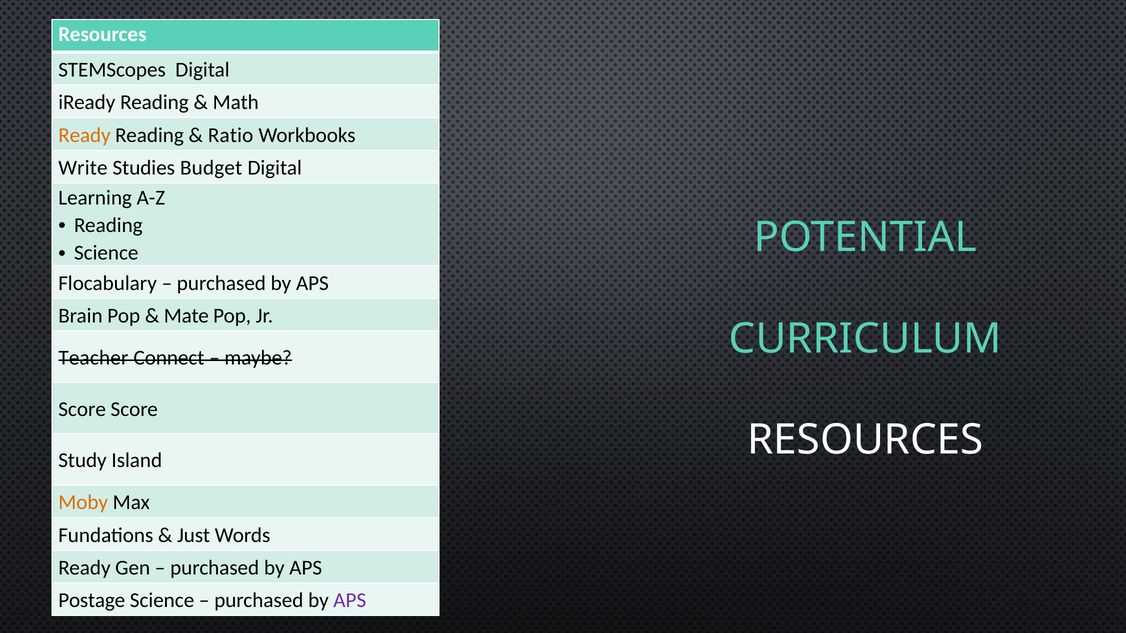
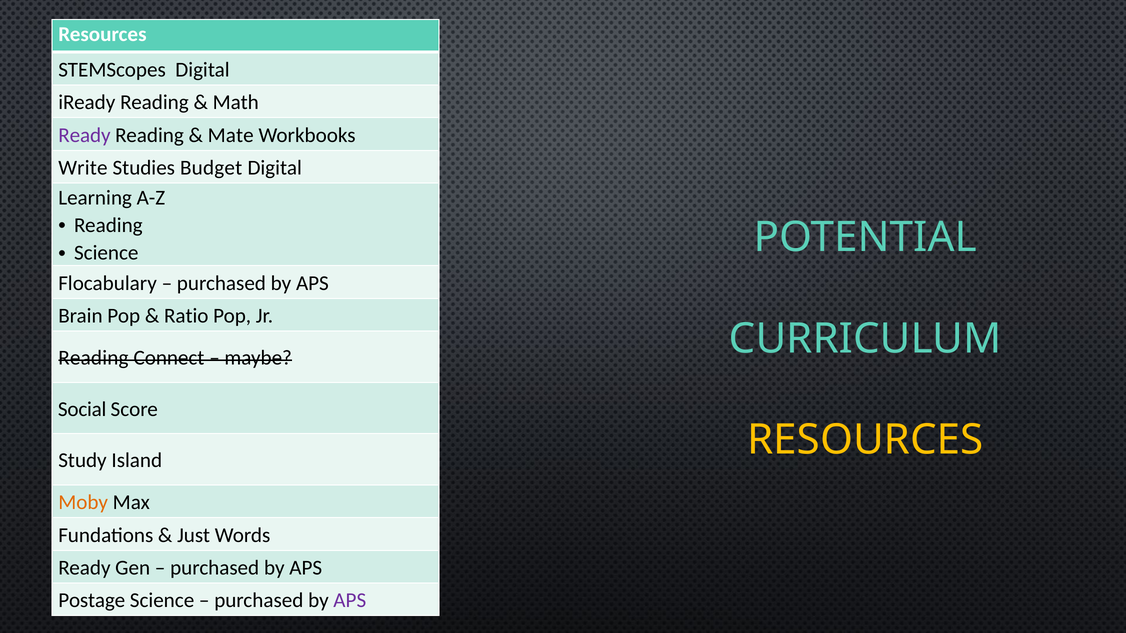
Ready at (84, 135) colour: orange -> purple
Ratio: Ratio -> Mate
Mate: Mate -> Ratio
Teacher at (93, 358): Teacher -> Reading
Score at (82, 409): Score -> Social
RESOURCES at (865, 440) colour: white -> yellow
